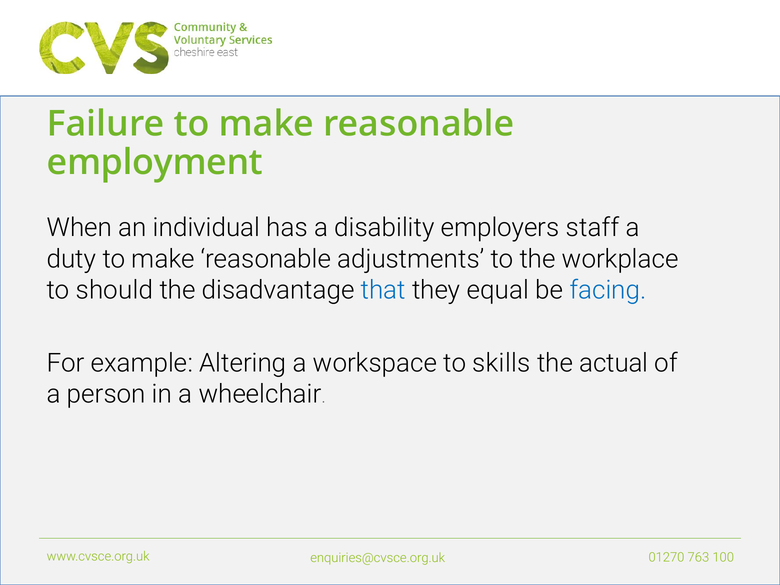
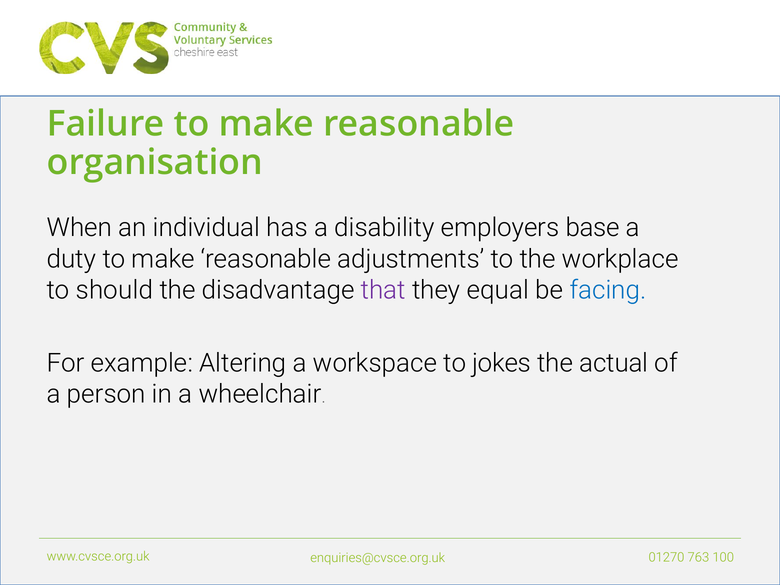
employment: employment -> organisation
staff: staff -> base
that colour: blue -> purple
skills: skills -> jokes
